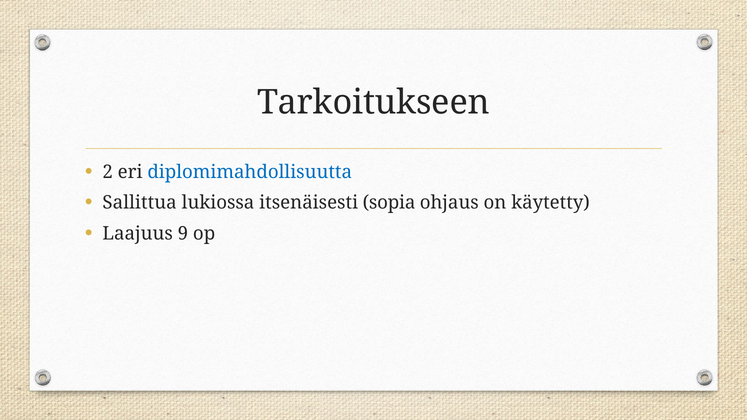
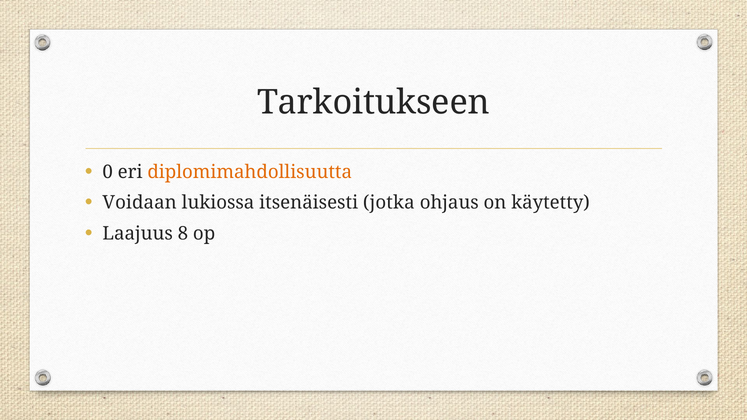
2: 2 -> 0
diplomimahdollisuutta colour: blue -> orange
Sallittua: Sallittua -> Voidaan
sopia: sopia -> jotka
9: 9 -> 8
